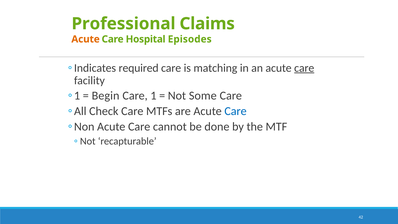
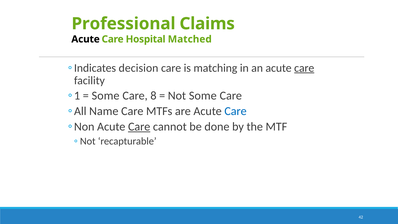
Acute at (86, 39) colour: orange -> black
Episodes: Episodes -> Matched
required: required -> decision
Begin at (106, 96): Begin -> Some
1: 1 -> 8
Check: Check -> Name
Care at (139, 127) underline: none -> present
